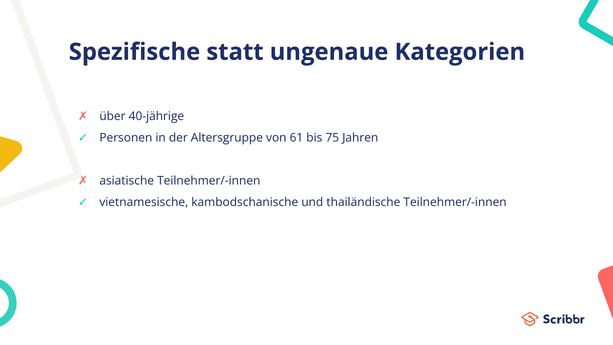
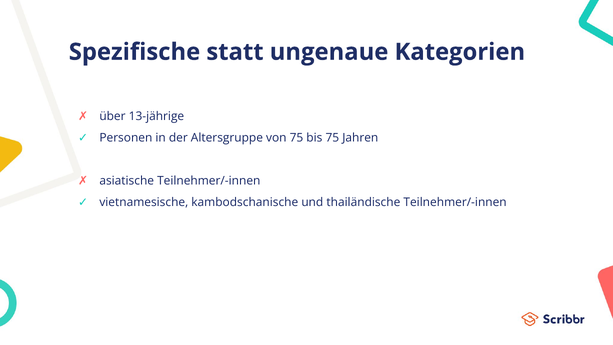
40-jährige: 40-jährige -> 13-jährige
von 61: 61 -> 75
